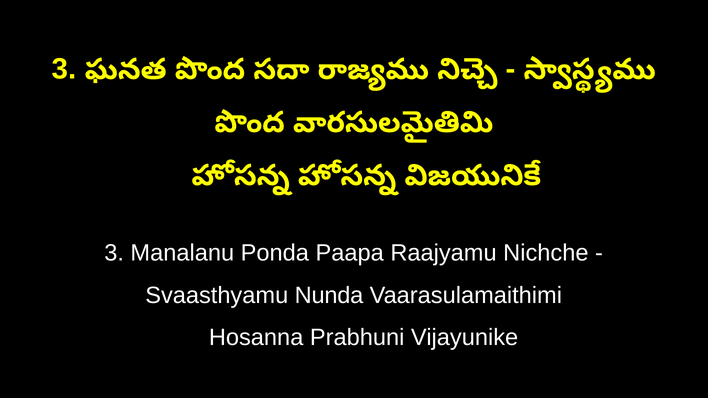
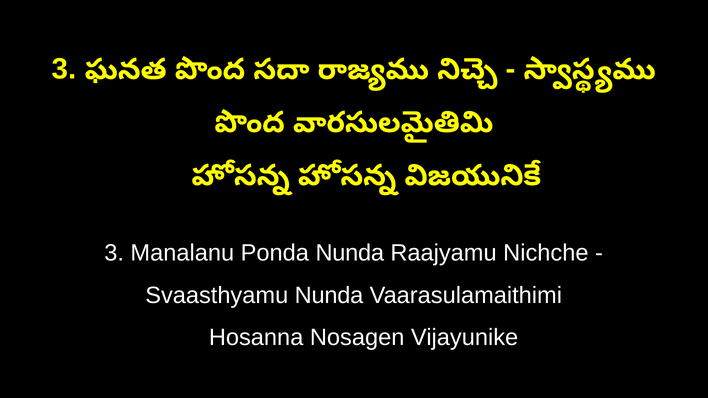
Ponda Paapa: Paapa -> Nunda
Prabhuni: Prabhuni -> Nosagen
